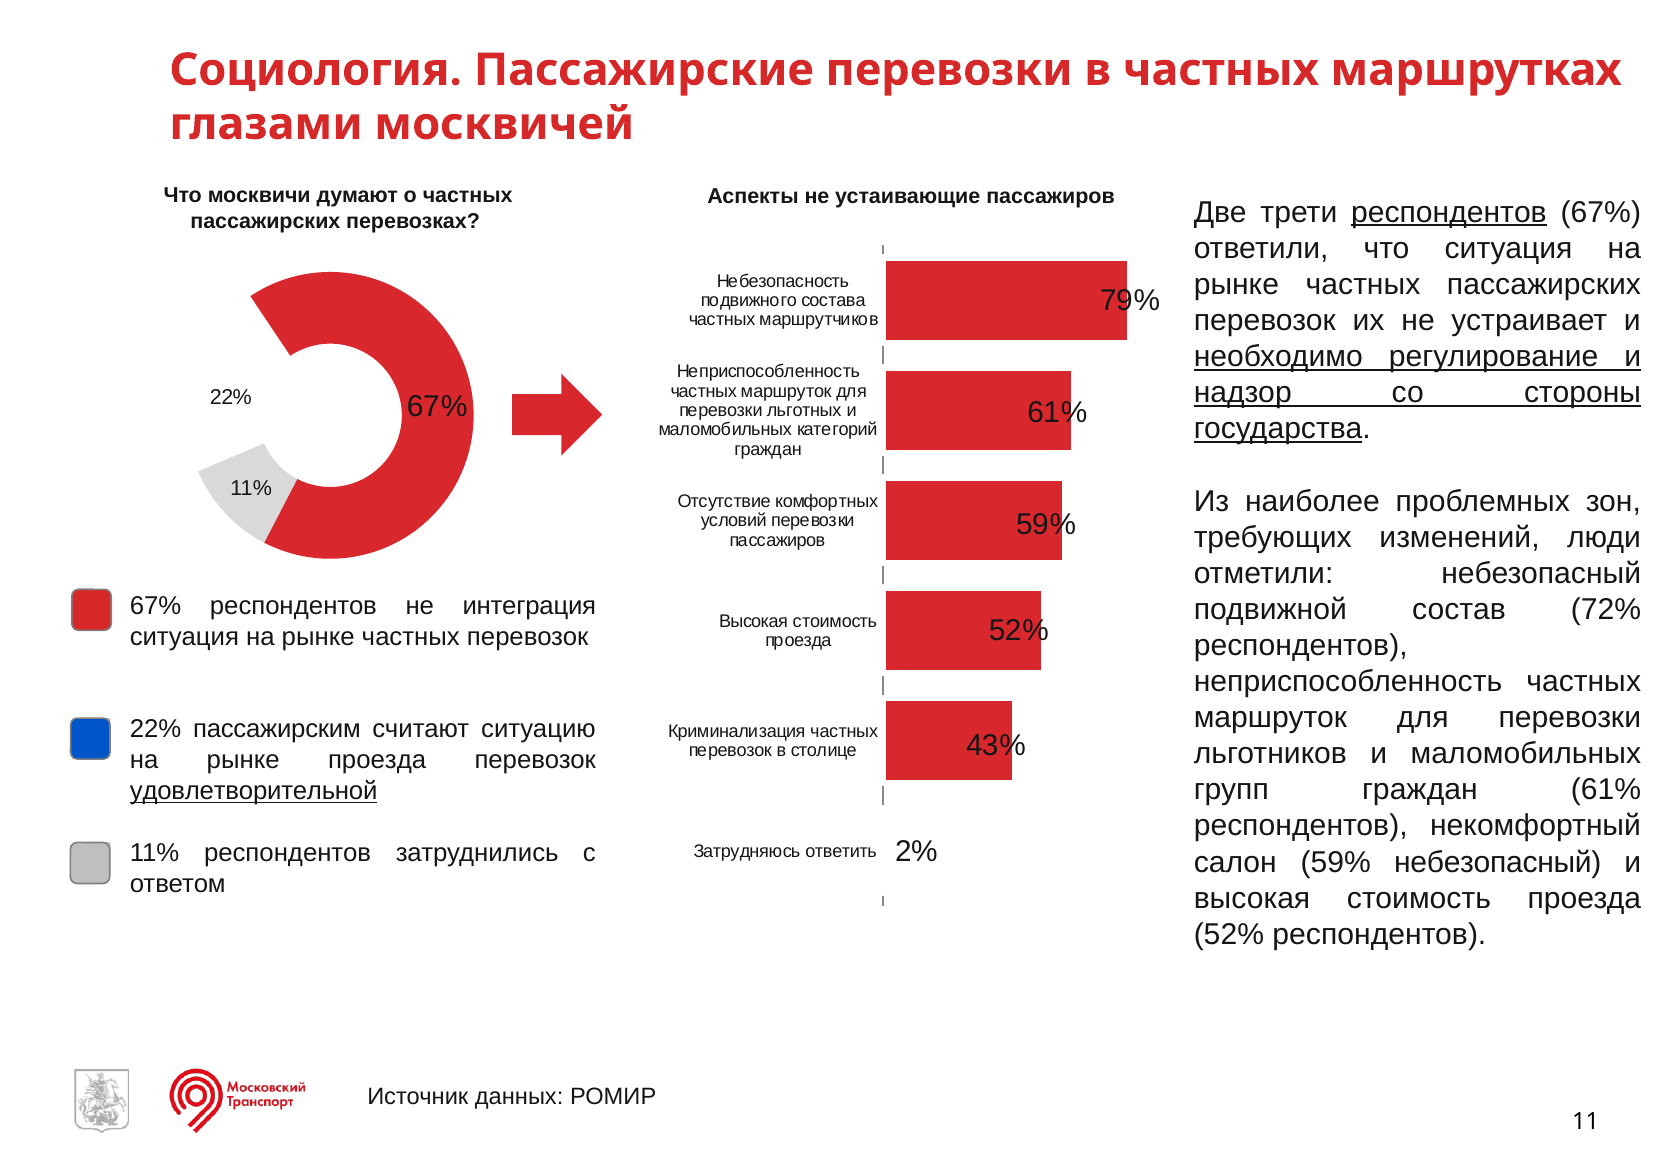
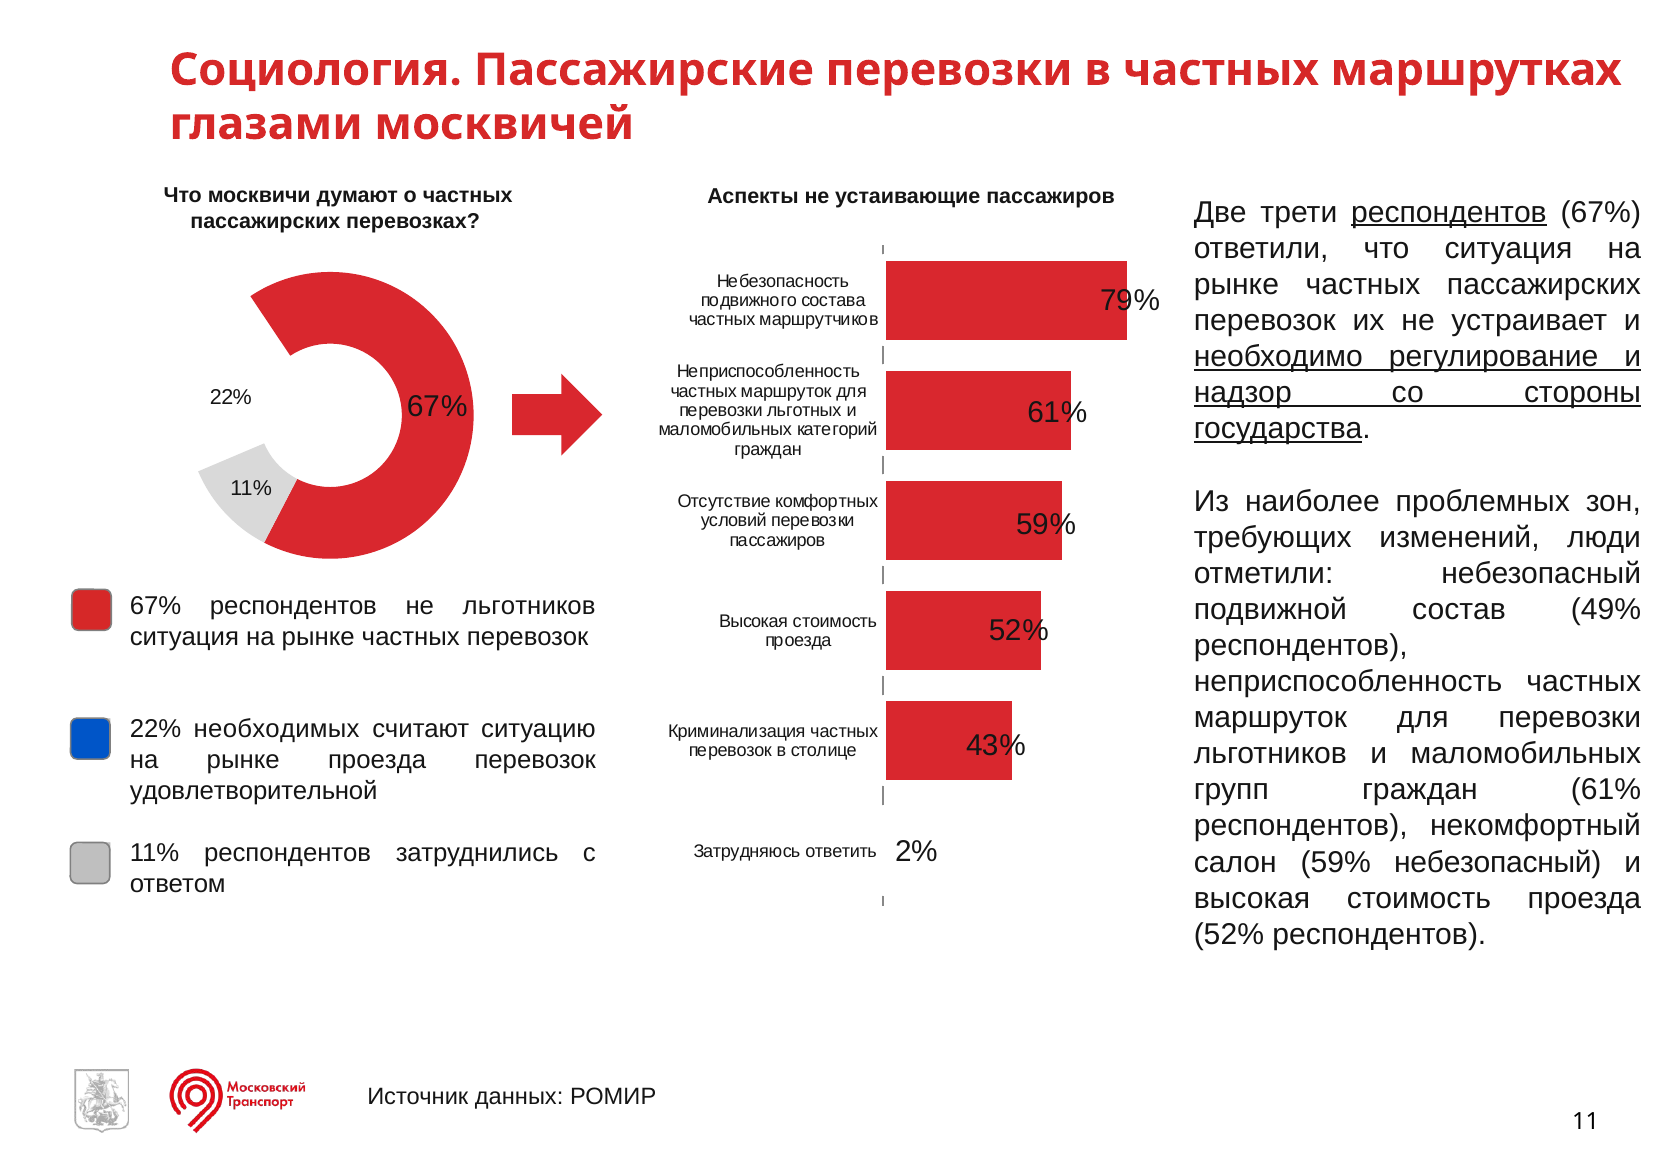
не интеграция: интеграция -> льготников
72%: 72% -> 49%
пассажирским: пассажирским -> необходимых
удовлетворительной underline: present -> none
